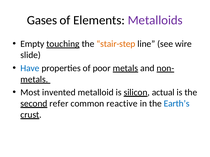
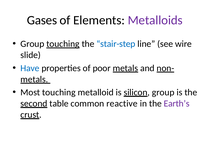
Empty at (32, 44): Empty -> Group
stair-step colour: orange -> blue
Most invented: invented -> touching
silicon actual: actual -> group
refer: refer -> table
Earth’s colour: blue -> purple
